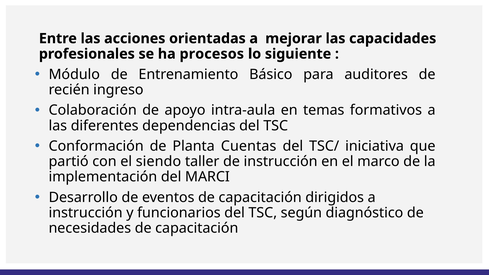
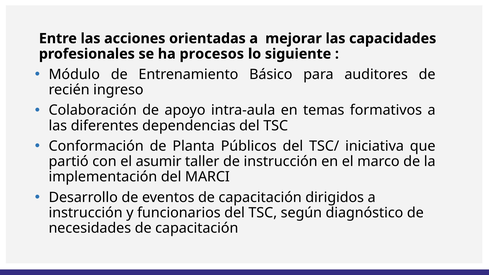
Cuentas: Cuentas -> Públicos
siendo: siendo -> asumir
